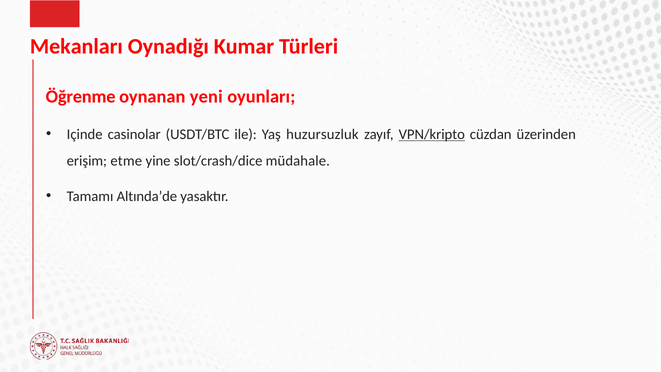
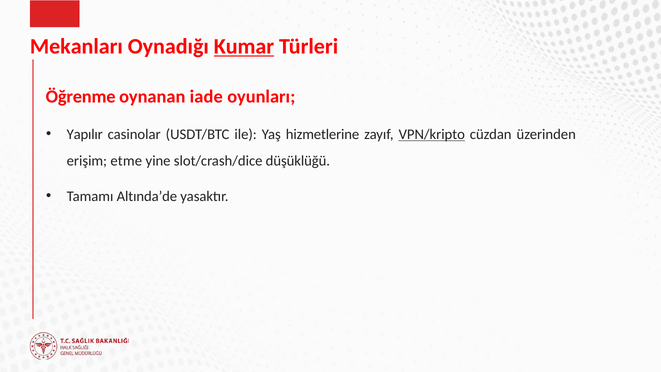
Kumar underline: none -> present
yeni: yeni -> iade
Içinde: Içinde -> Yapılır
huzursuzluk: huzursuzluk -> hizmetlerine
müdahale: müdahale -> düşüklüğü
